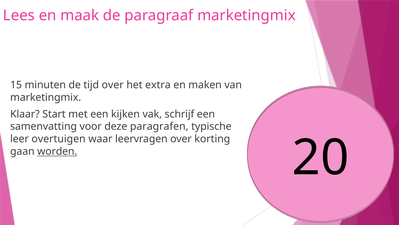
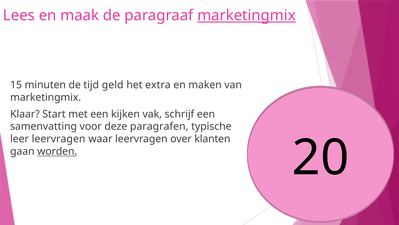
marketingmix at (246, 15) underline: none -> present
tijd over: over -> geld
leer overtuigen: overtuigen -> leervragen
korting: korting -> klanten
